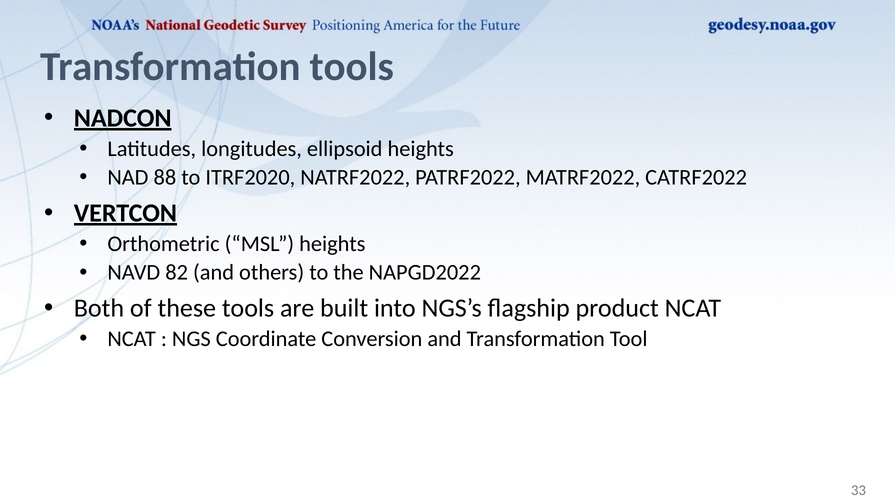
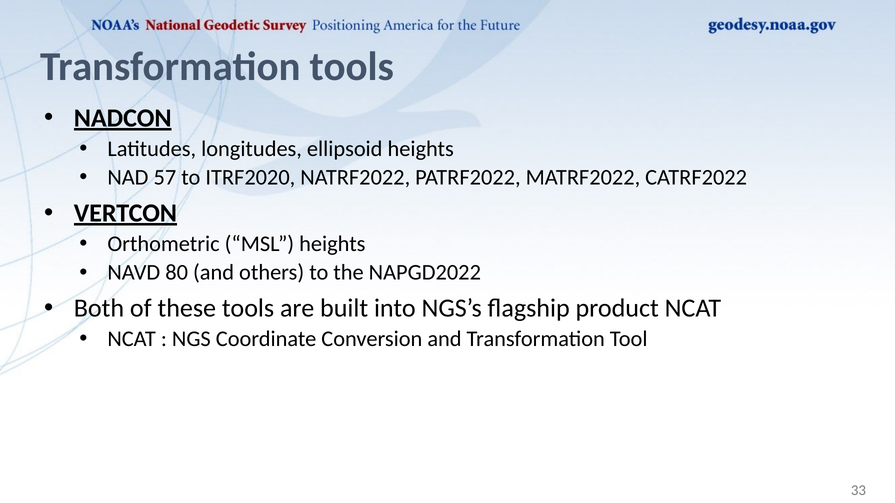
88: 88 -> 57
82: 82 -> 80
